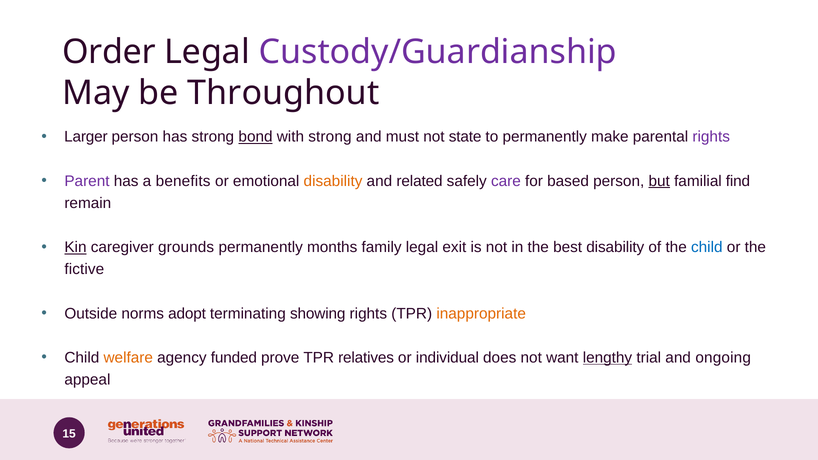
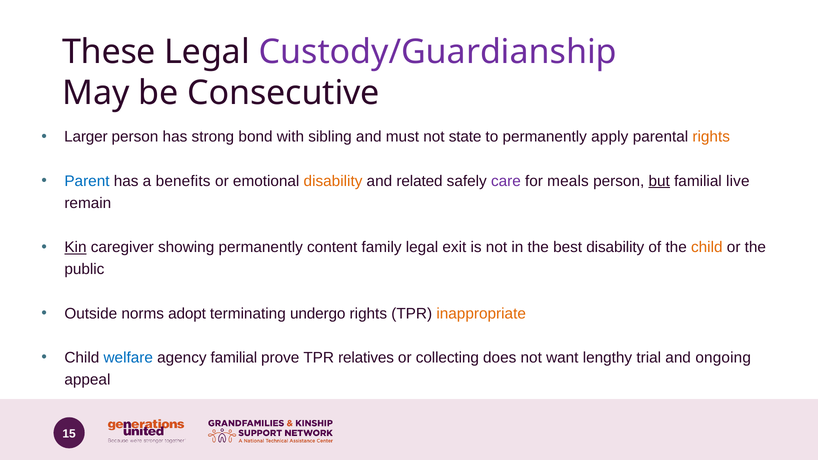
Order: Order -> These
Throughout: Throughout -> Consecutive
bond underline: present -> none
with strong: strong -> sibling
make: make -> apply
rights at (711, 137) colour: purple -> orange
Parent colour: purple -> blue
based: based -> meals
find: find -> live
grounds: grounds -> showing
months: months -> content
child at (707, 247) colour: blue -> orange
fictive: fictive -> public
showing: showing -> undergo
welfare colour: orange -> blue
agency funded: funded -> familial
individual: individual -> collecting
lengthy underline: present -> none
